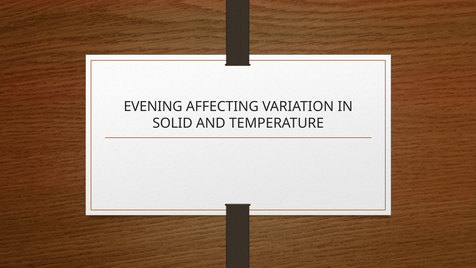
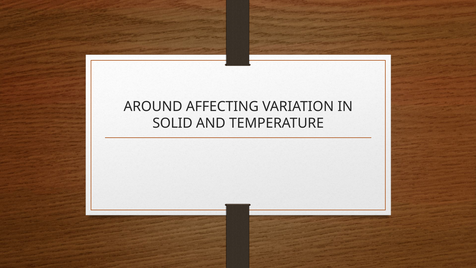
EVENING: EVENING -> AROUND
